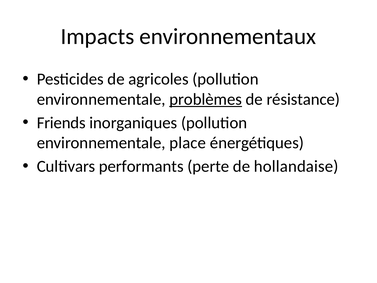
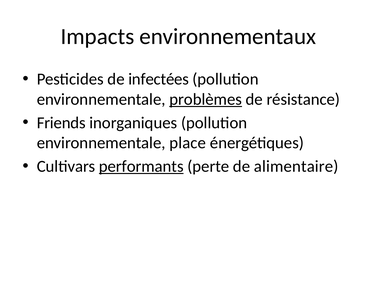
agricoles: agricoles -> infectées
performants underline: none -> present
hollandaise: hollandaise -> alimentaire
